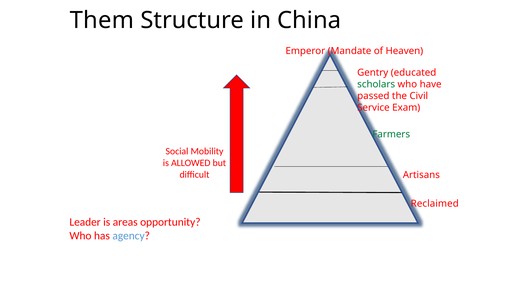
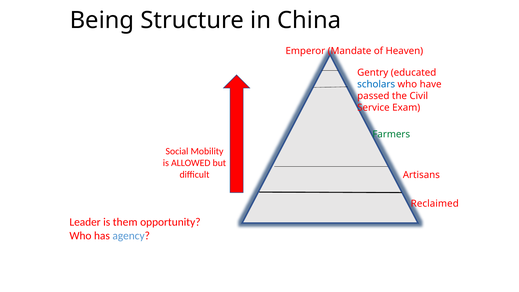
Them: Them -> Being
scholars colour: green -> blue
areas: areas -> them
